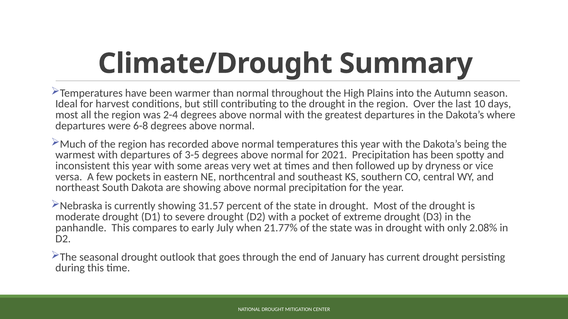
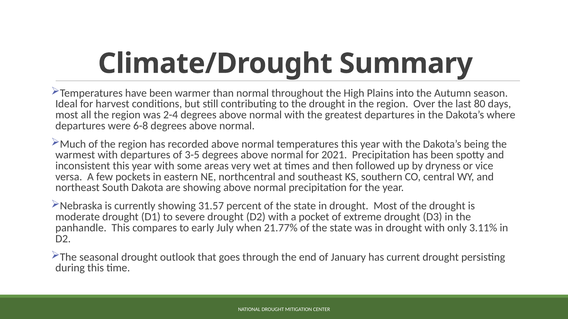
10: 10 -> 80
2.08%: 2.08% -> 3.11%
